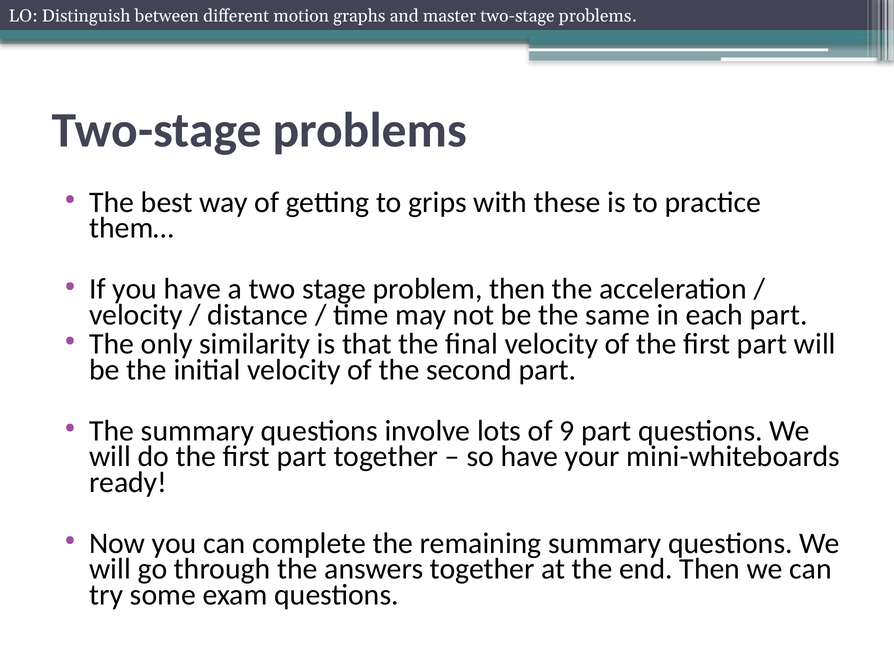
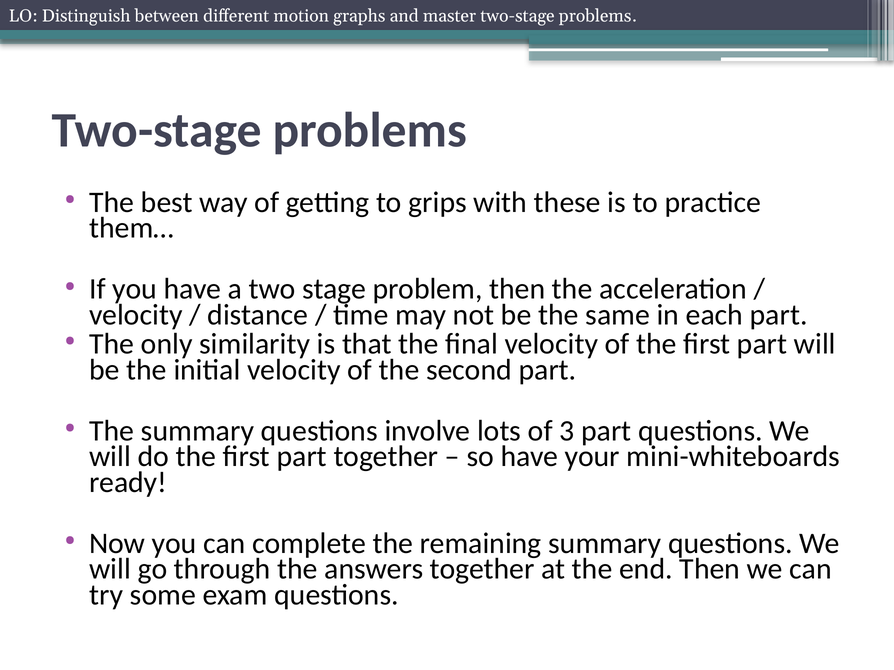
9: 9 -> 3
